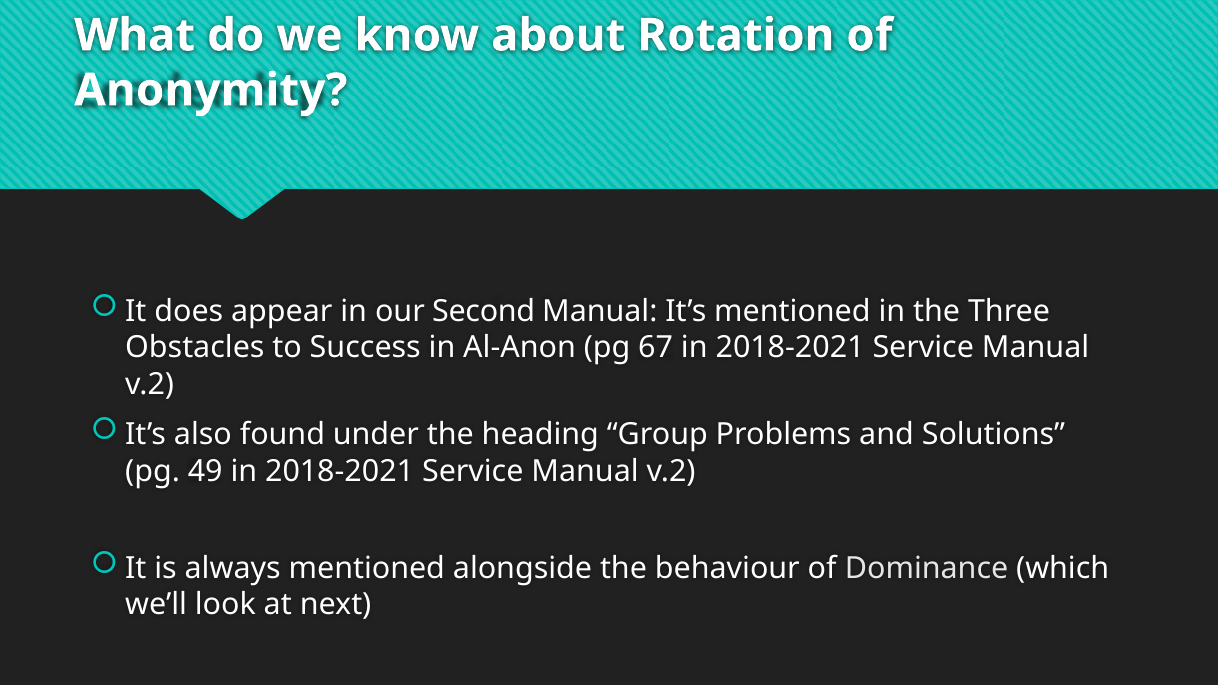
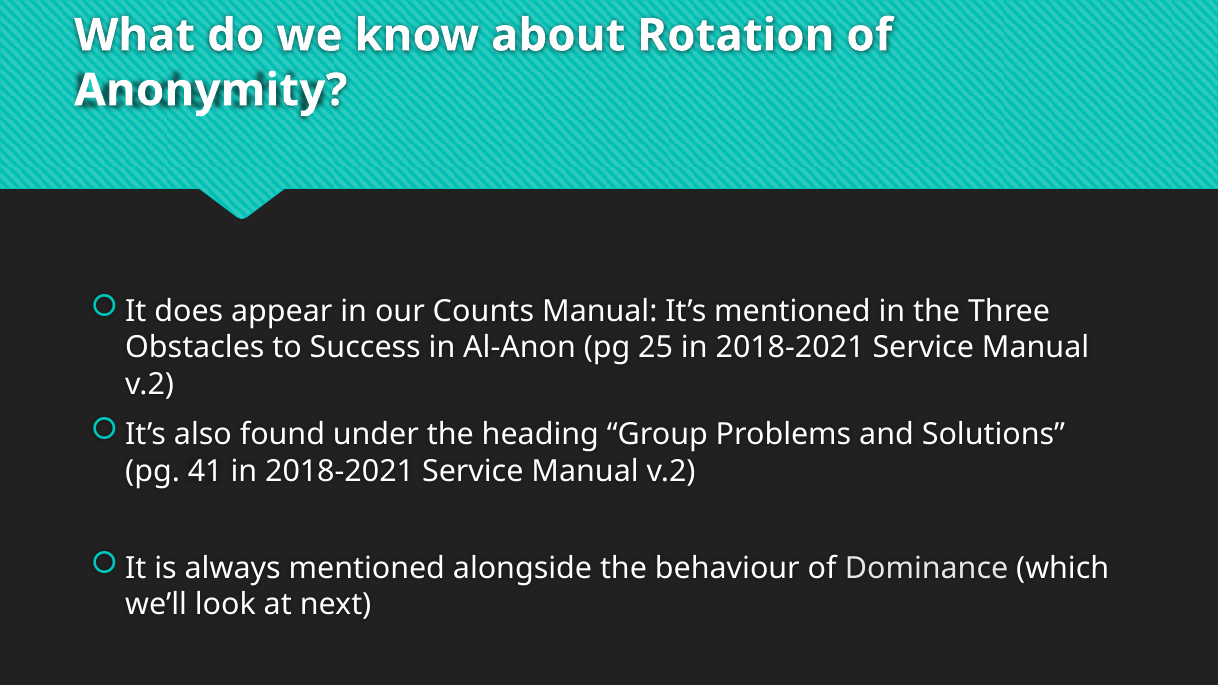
Second: Second -> Counts
67: 67 -> 25
49: 49 -> 41
